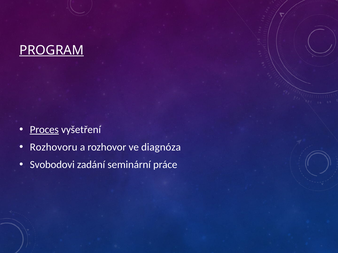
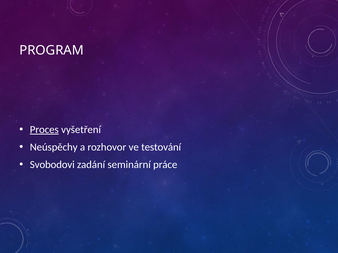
PROGRAM underline: present -> none
Rozhovoru: Rozhovoru -> Neúspěchy
diagnóza: diagnóza -> testování
